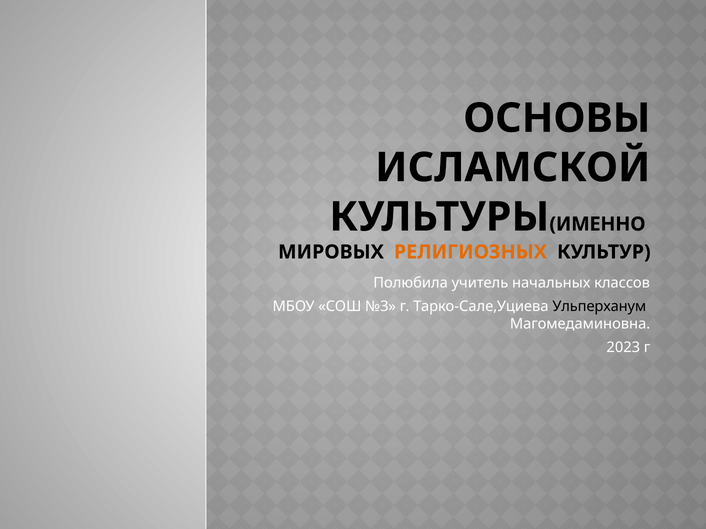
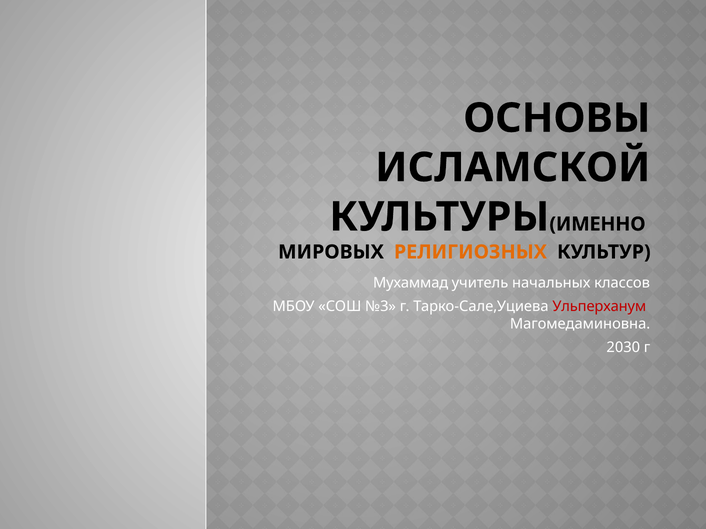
Полюбила: Полюбила -> Мухаммад
Ульперханум colour: black -> red
2023: 2023 -> 2030
